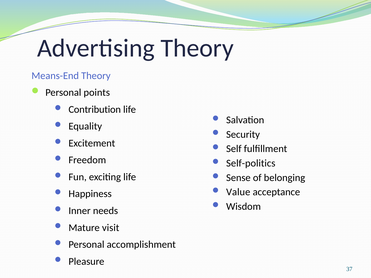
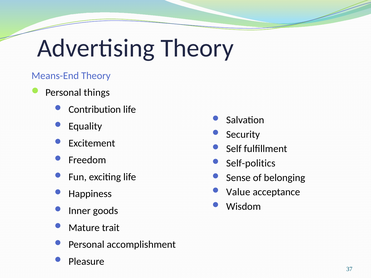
points: points -> things
needs: needs -> goods
visit: visit -> trait
